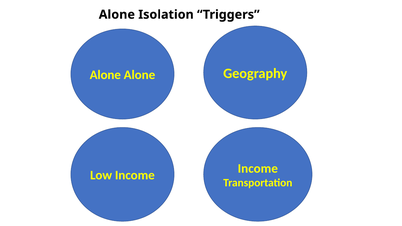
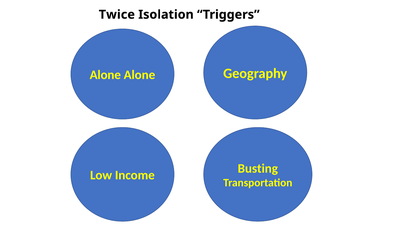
Alone at (117, 15): Alone -> Twice
Income at (258, 169): Income -> Busting
